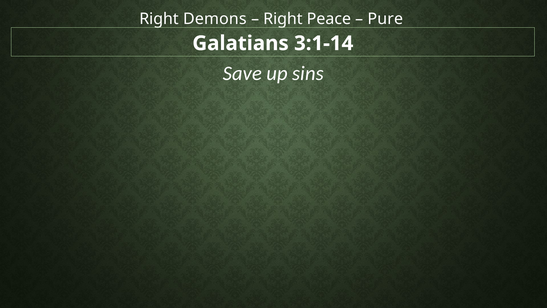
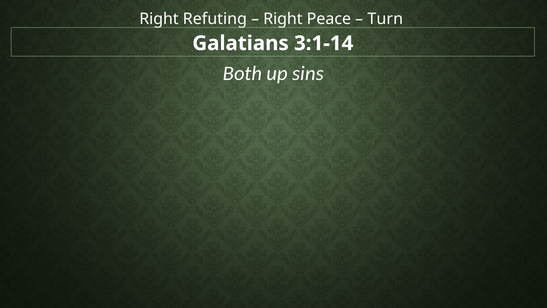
Demons: Demons -> Refuting
Pure: Pure -> Turn
Save: Save -> Both
